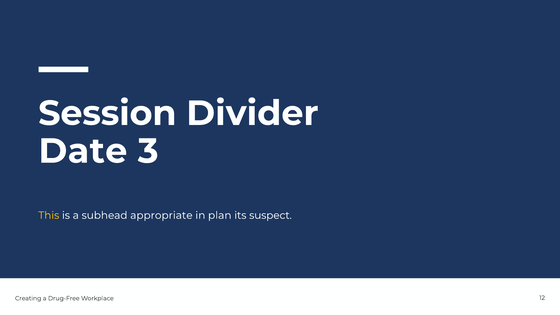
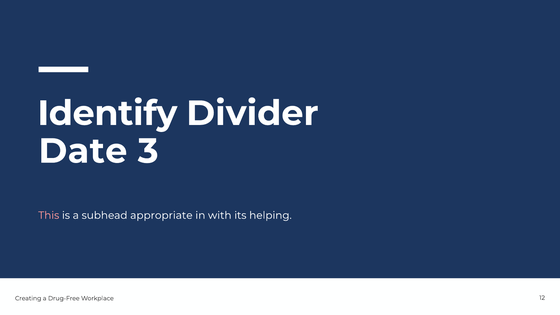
Session: Session -> Identify
This colour: yellow -> pink
plan: plan -> with
suspect: suspect -> helping
